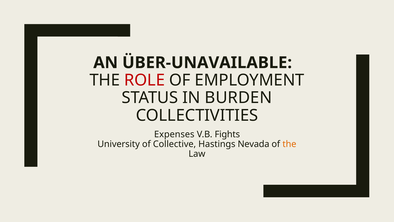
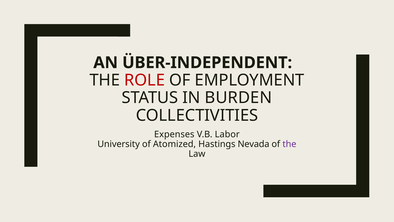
ÜBER-UNAVAILABLE: ÜBER-UNAVAILABLE -> ÜBER-INDEPENDENT
Fights: Fights -> Labor
Collective: Collective -> Atomized
the at (289, 144) colour: orange -> purple
